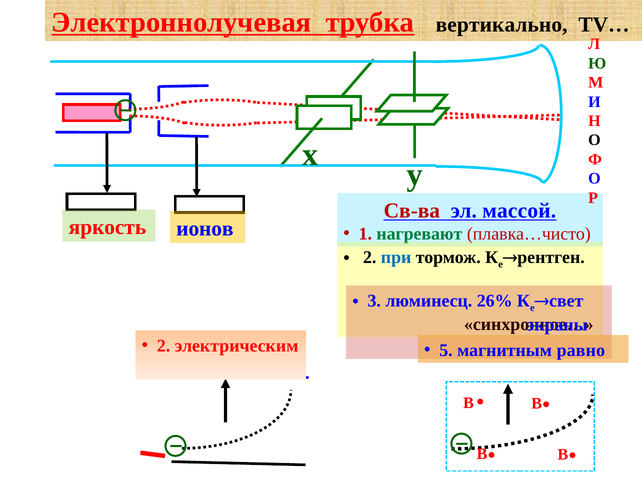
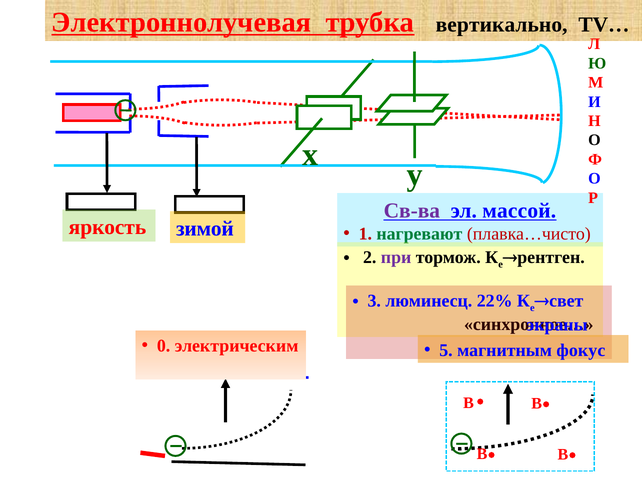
Св-ва colour: red -> purple
ионов: ионов -> зимой
при colour: blue -> purple
26%: 26% -> 22%
2 at (164, 346): 2 -> 0
равно: равно -> фокус
